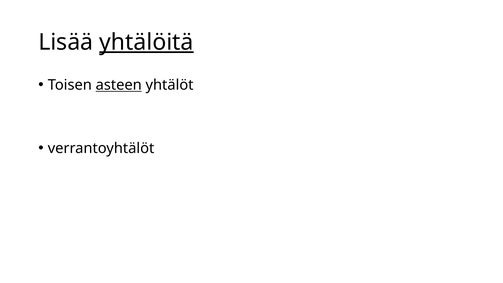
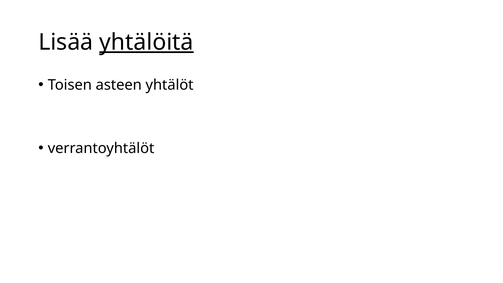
asteen underline: present -> none
